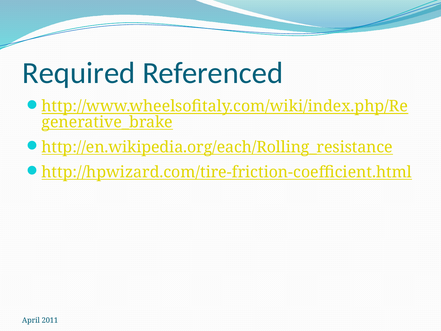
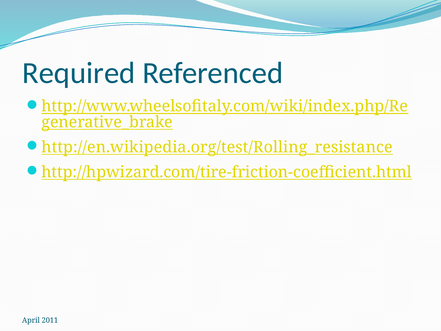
http://en.wikipedia.org/each/Rolling_resistance: http://en.wikipedia.org/each/Rolling_resistance -> http://en.wikipedia.org/test/Rolling_resistance
